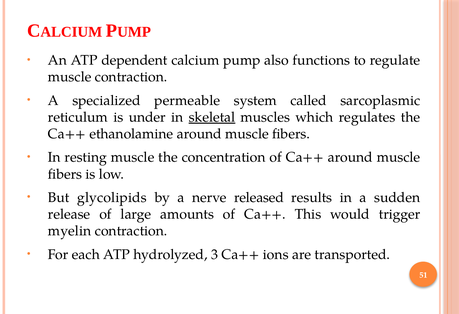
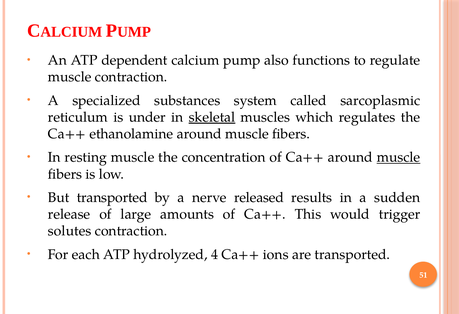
permeable: permeable -> substances
muscle at (398, 157) underline: none -> present
But glycolipids: glycolipids -> transported
myelin: myelin -> solutes
3: 3 -> 4
